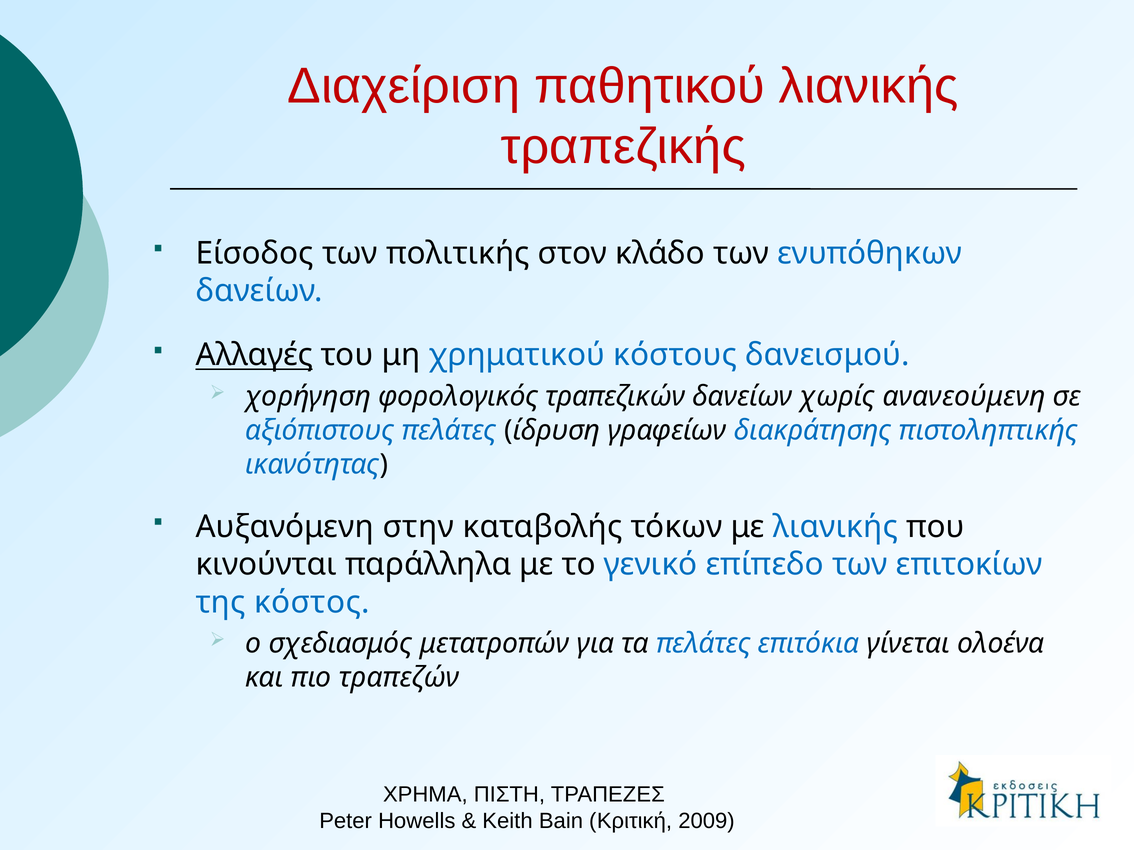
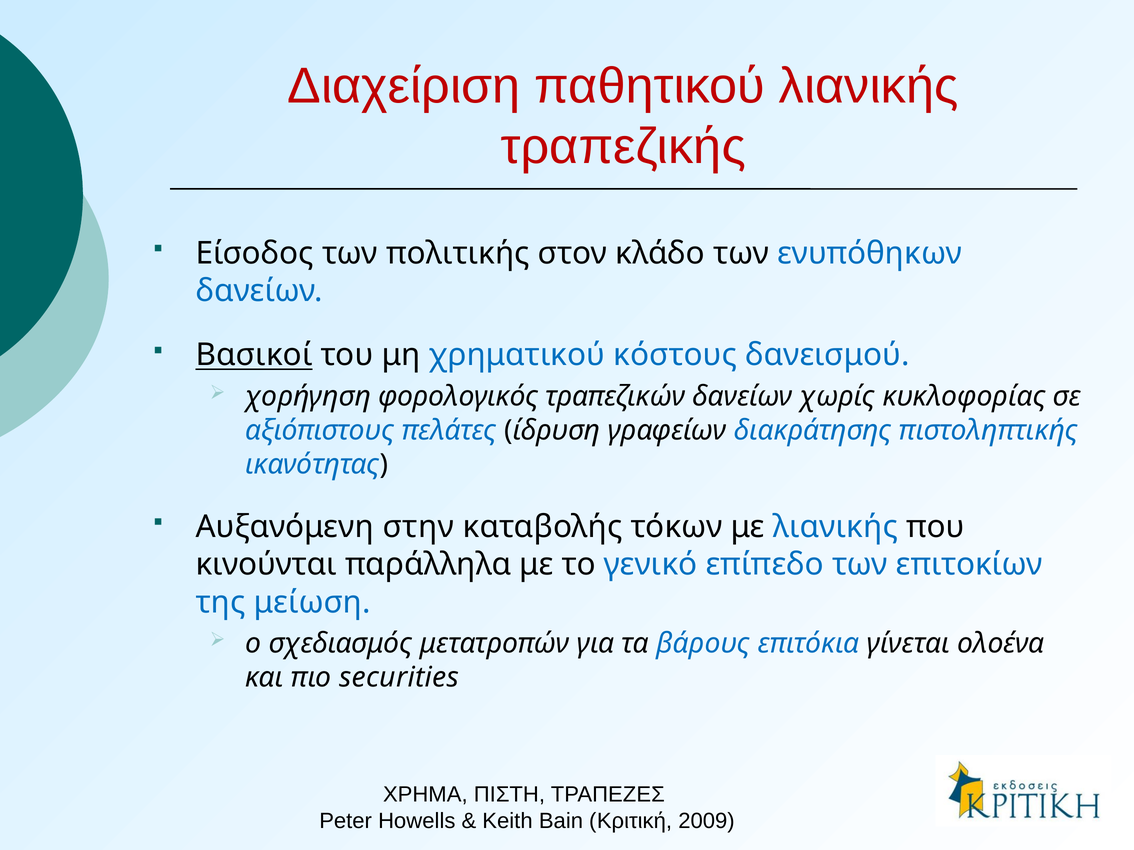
Αλλαγές: Αλλαγές -> Βασικοί
ανανεούμενη: ανανεούμενη -> κυκλοφορίας
κόστος: κόστος -> μείωση
τα πελάτες: πελάτες -> βάρους
τραπεζών: τραπεζών -> securities
